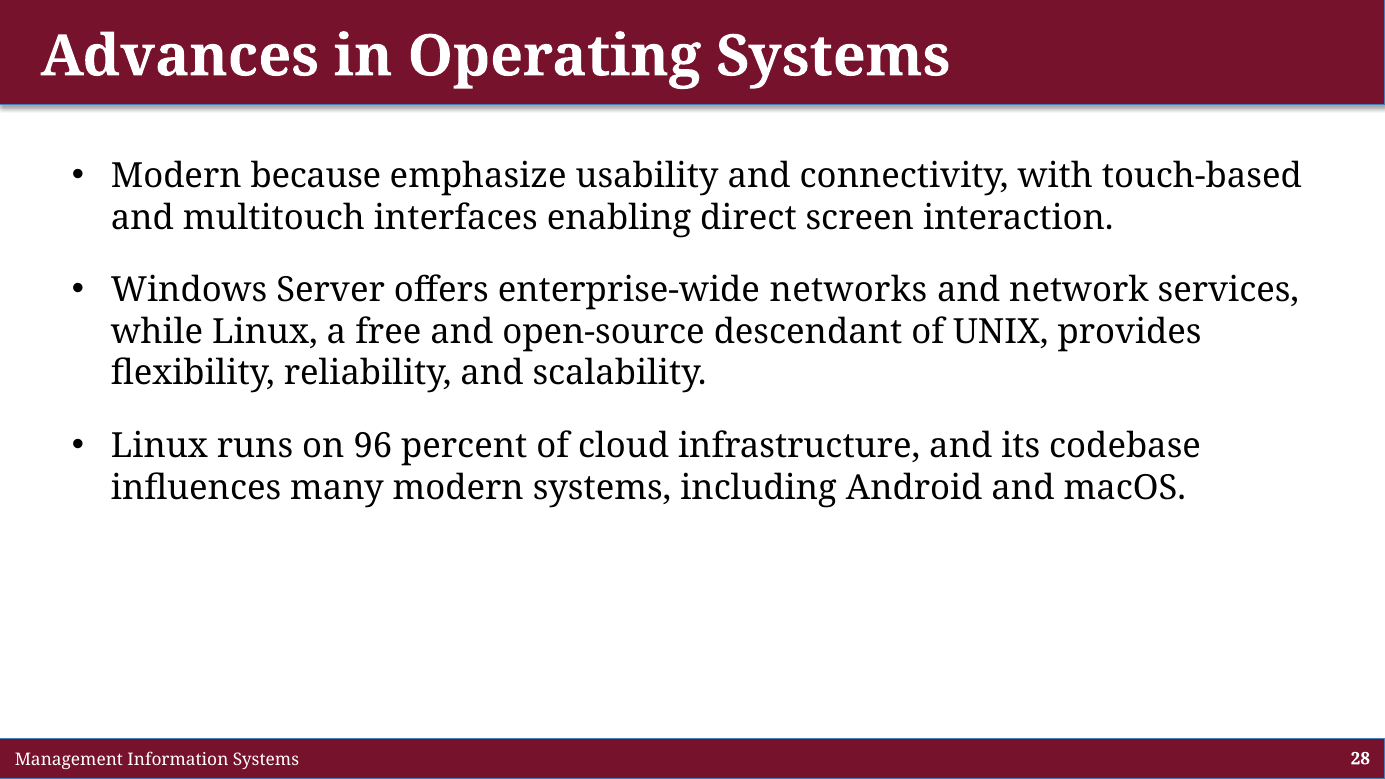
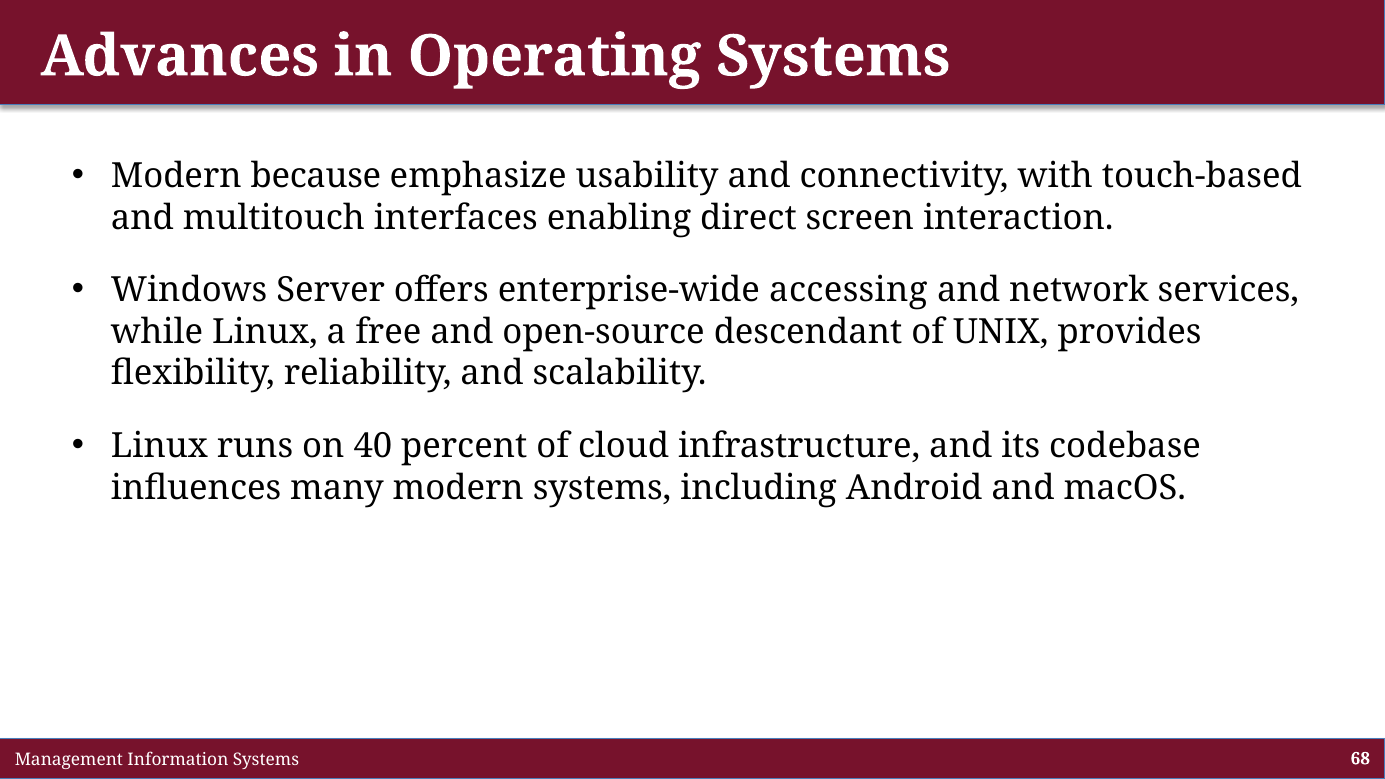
networks: networks -> accessing
96: 96 -> 40
28: 28 -> 68
